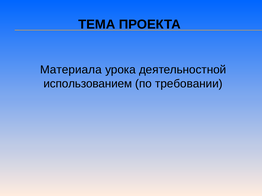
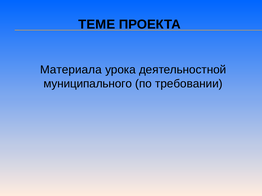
ТЕМА: ТЕМА -> ТЕМЕ
использованием: использованием -> муниципального
